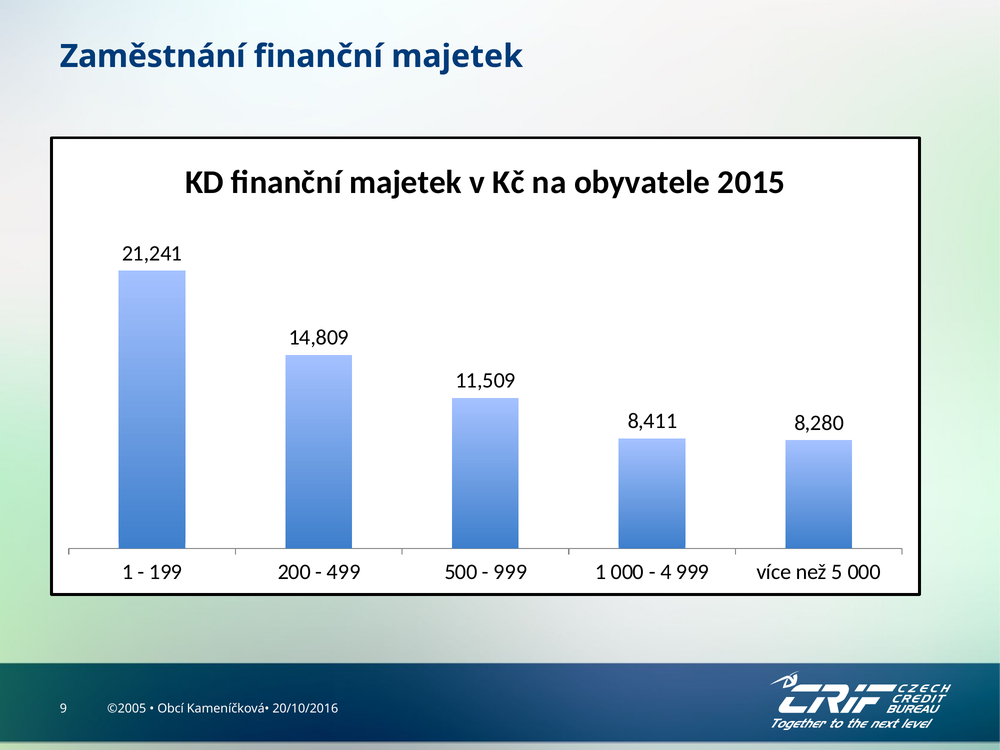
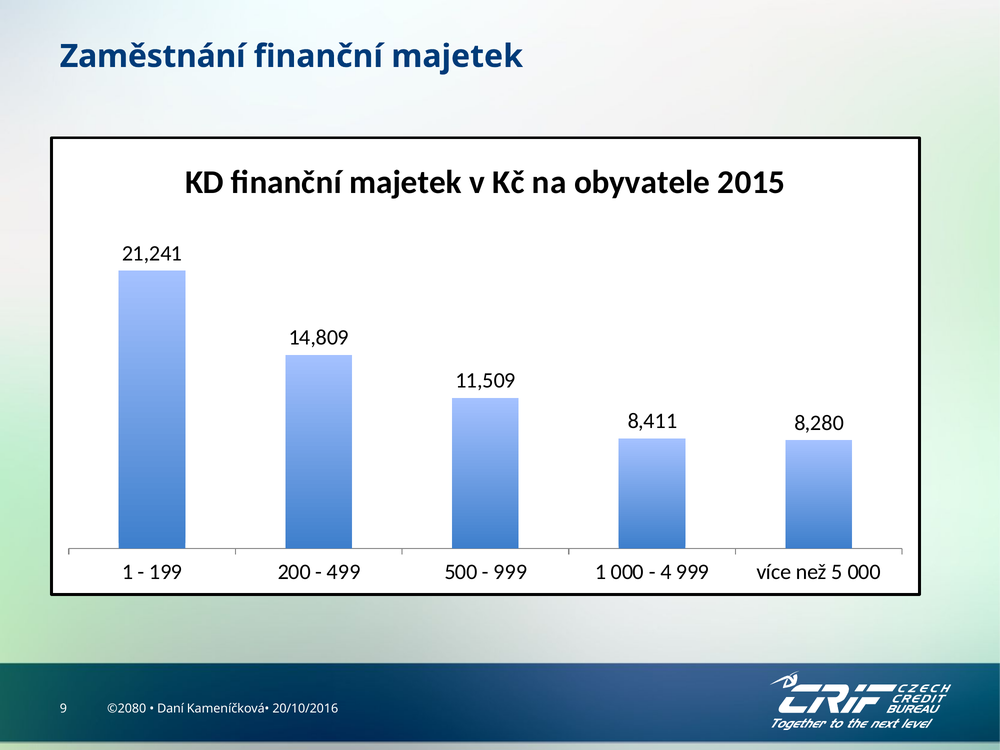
©2005: ©2005 -> ©2080
Obcí: Obcí -> Daní
